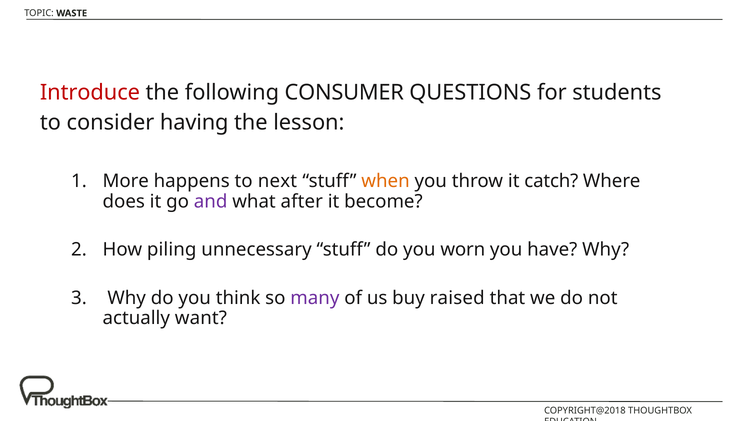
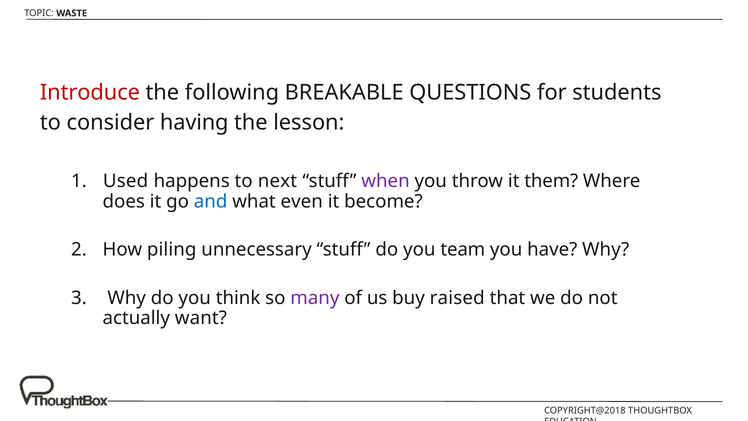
CONSUMER: CONSUMER -> BREAKABLE
More: More -> Used
when colour: orange -> purple
catch: catch -> them
and colour: purple -> blue
after: after -> even
worn: worn -> team
